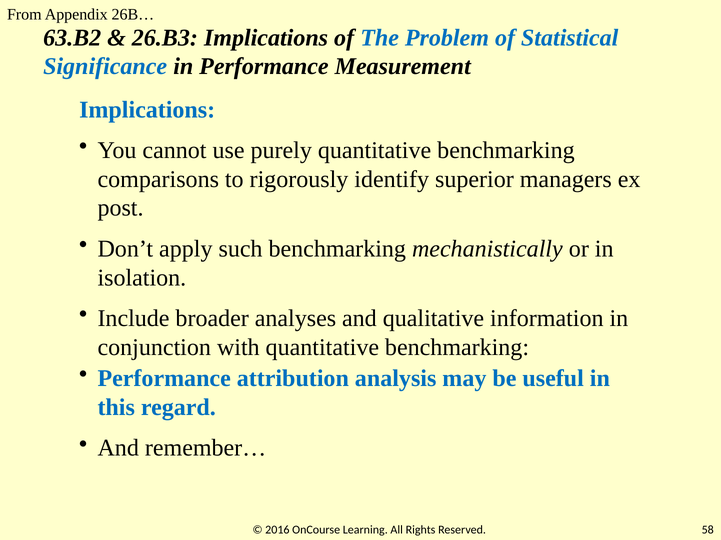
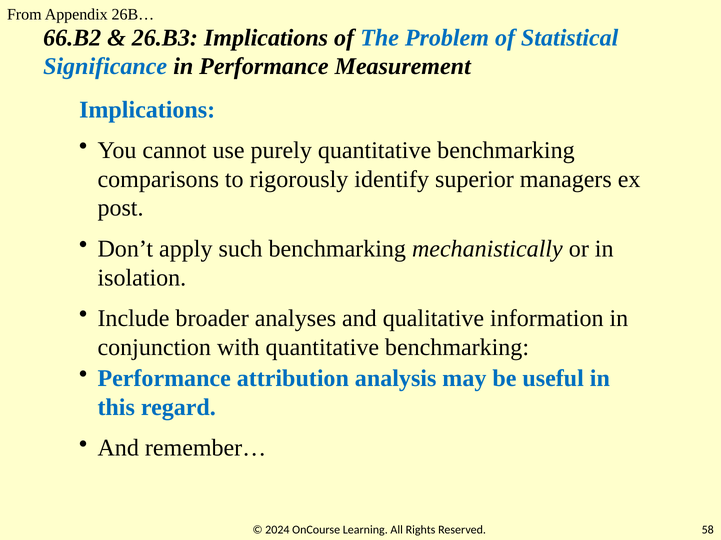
63.B2: 63.B2 -> 66.B2
2016: 2016 -> 2024
